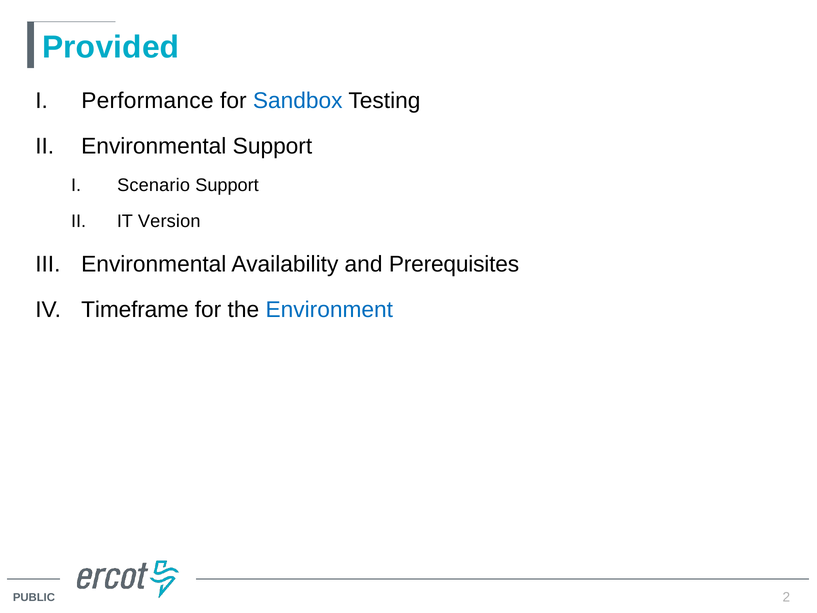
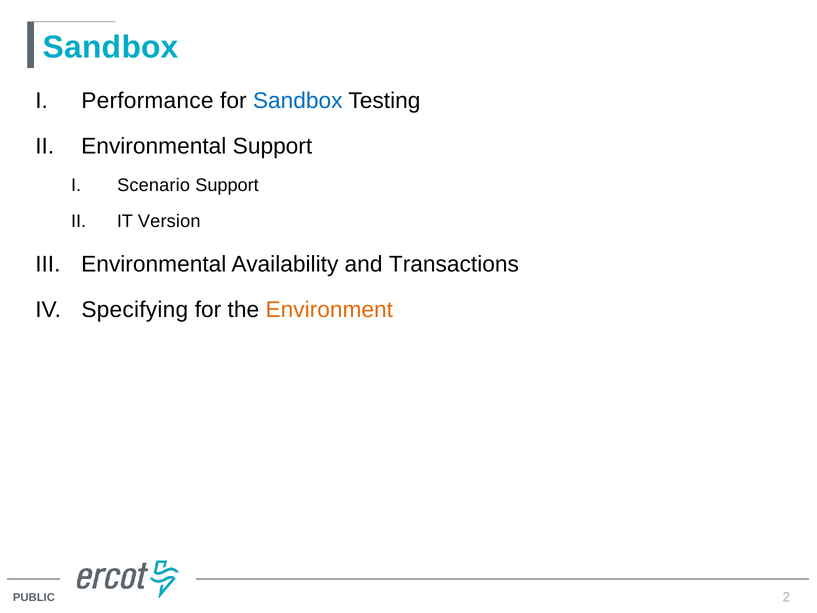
Provided at (111, 47): Provided -> Sandbox
Prerequisites: Prerequisites -> Transactions
Timeframe: Timeframe -> Specifying
Environment colour: blue -> orange
